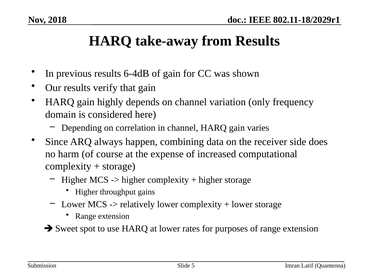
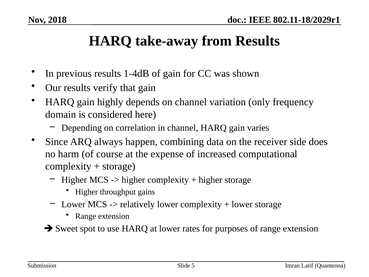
6-4dB: 6-4dB -> 1-4dB
